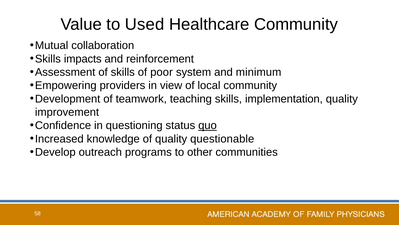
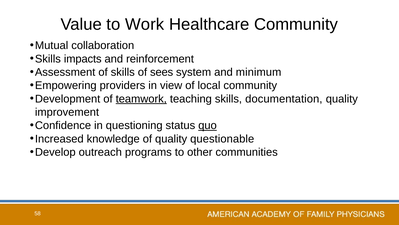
Used: Used -> Work
poor: poor -> sees
teamwork underline: none -> present
implementation: implementation -> documentation
